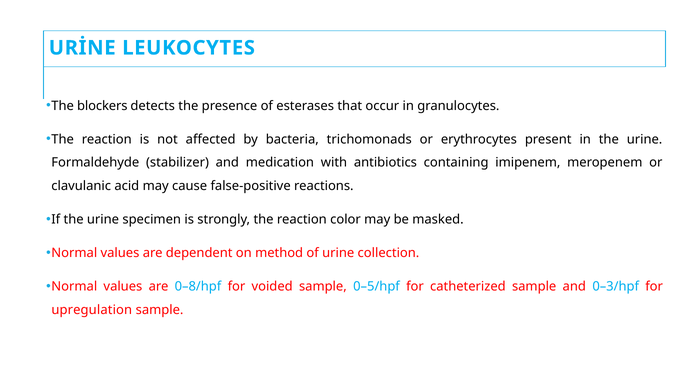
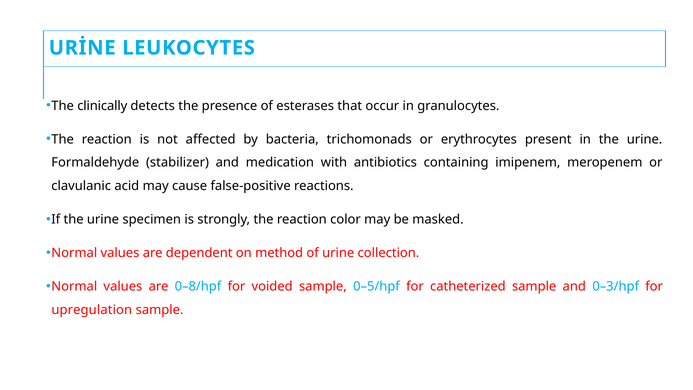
blockers: blockers -> clinically
